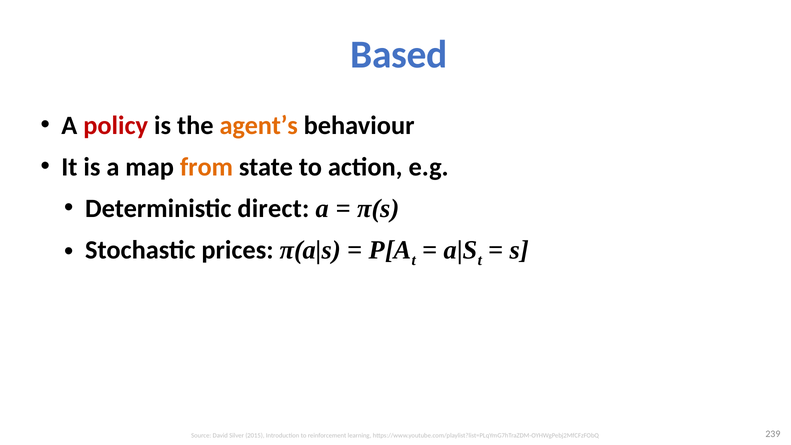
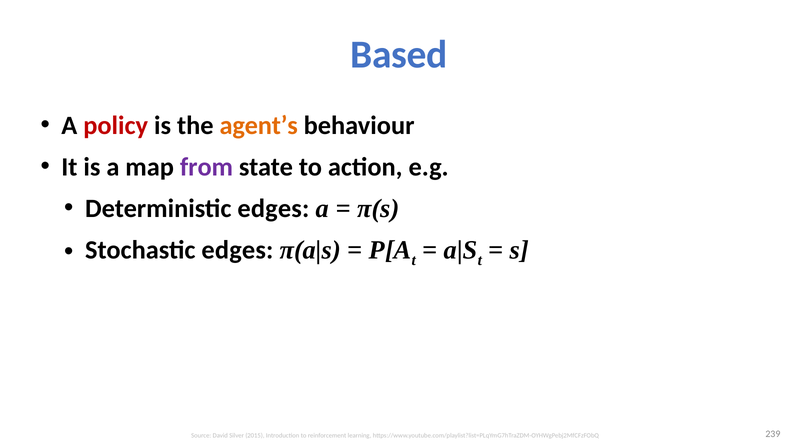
from colour: orange -> purple
Deterministic direct: direct -> edges
Stochastic prices: prices -> edges
